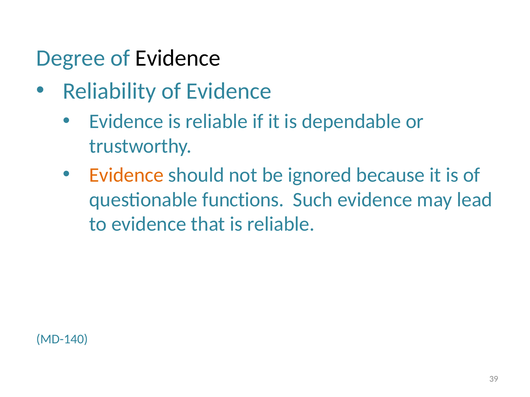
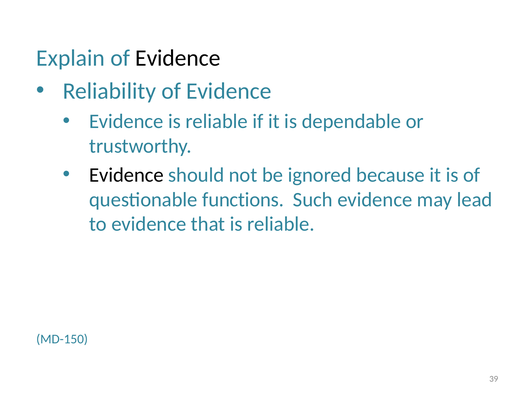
Degree: Degree -> Explain
Evidence at (126, 175) colour: orange -> black
MD-140: MD-140 -> MD-150
